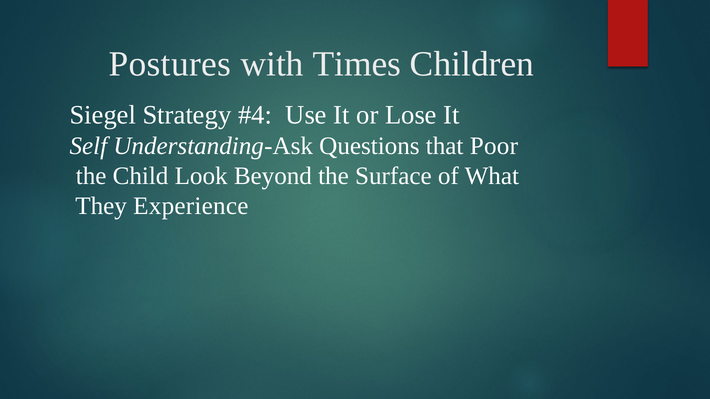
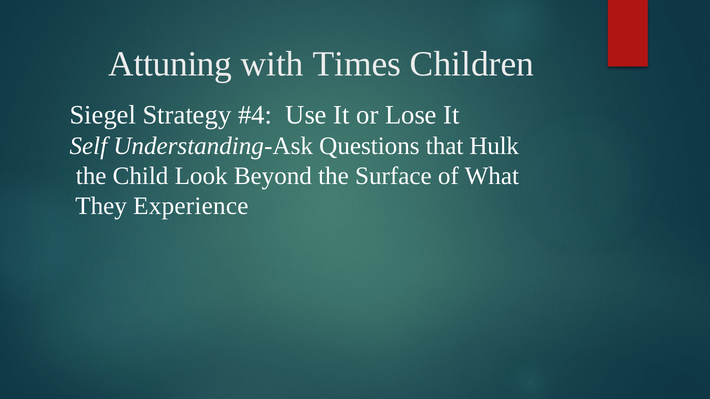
Postures: Postures -> Attuning
Poor: Poor -> Hulk
